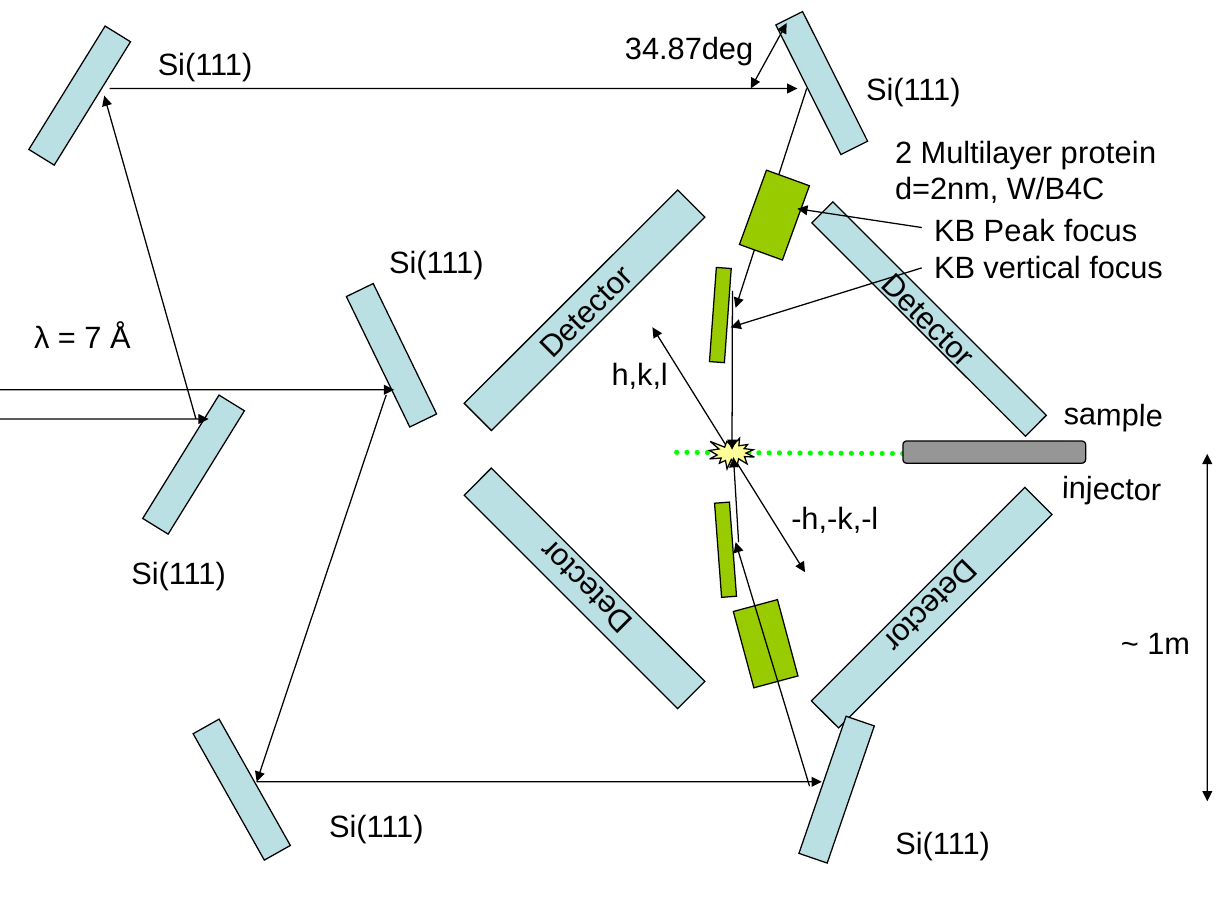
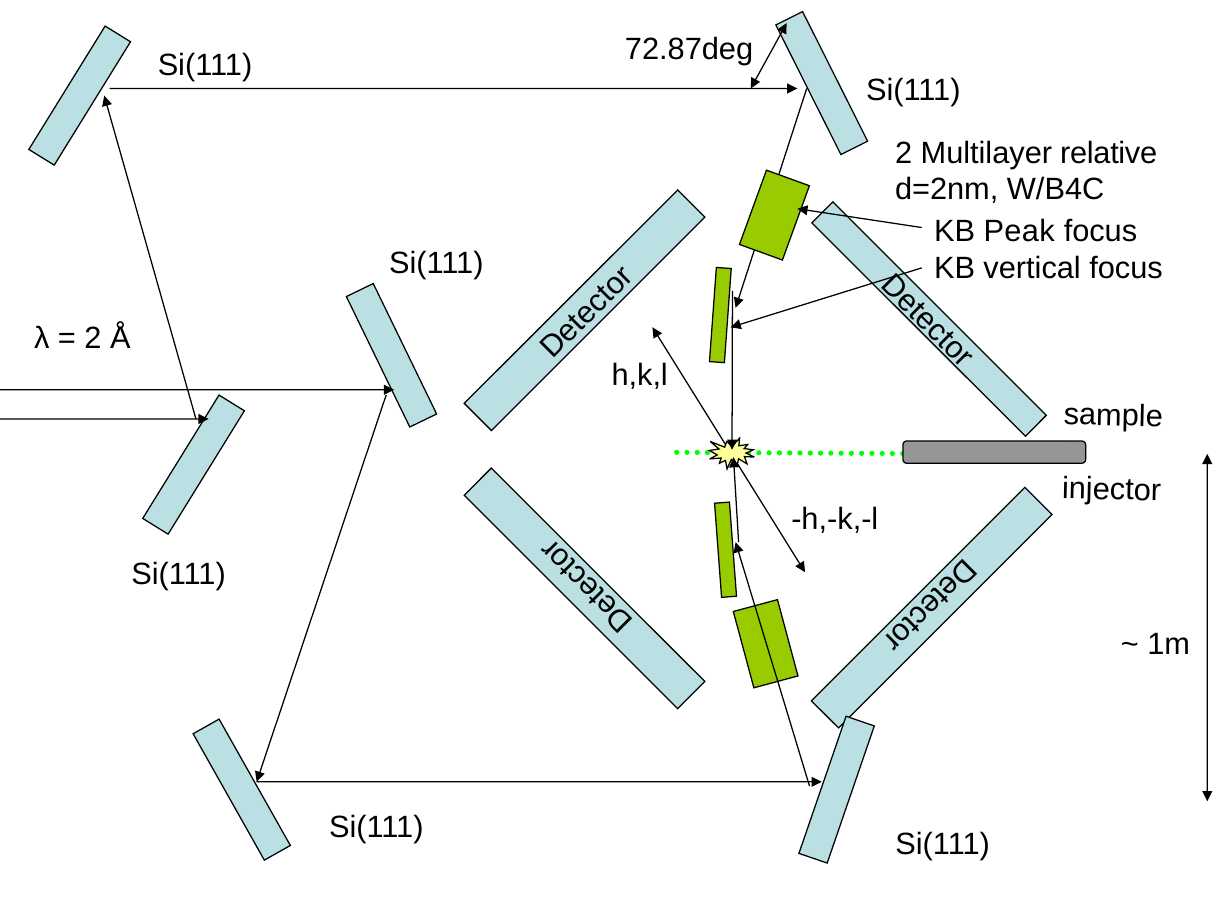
34.87deg: 34.87deg -> 72.87deg
protein: protein -> relative
7 at (93, 339): 7 -> 2
